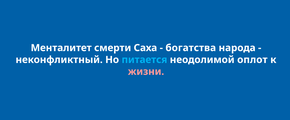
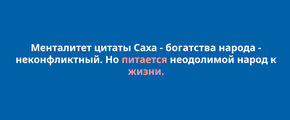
смерти: смерти -> цитаты
питается colour: light blue -> pink
оплот: оплот -> народ
